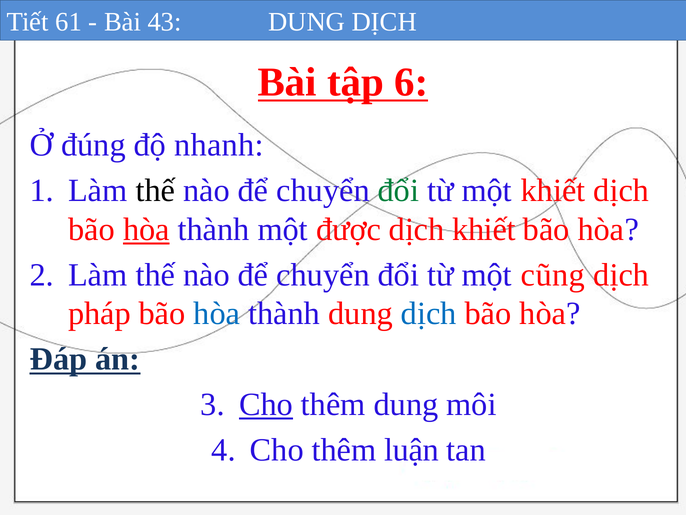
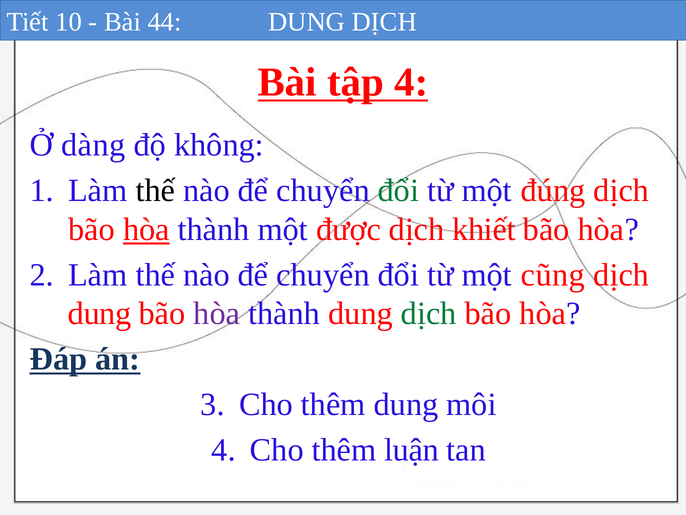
61: 61 -> 10
43: 43 -> 44
tập 6: 6 -> 4
đúng: đúng -> dàng
nhanh: nhanh -> không
một khiết: khiết -> đúng
pháp at (100, 313): pháp -> dung
hòa at (217, 313) colour: blue -> purple
dịch at (429, 313) colour: blue -> green
Cho at (266, 404) underline: present -> none
